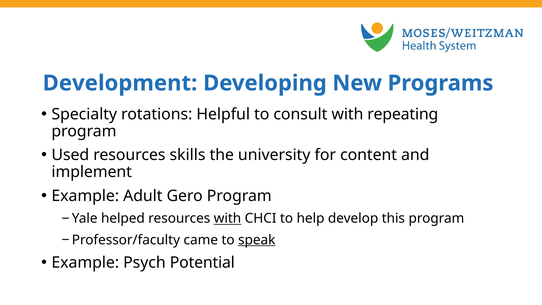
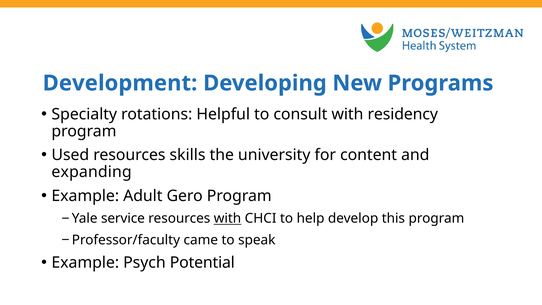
repeating: repeating -> residency
implement: implement -> expanding
helped: helped -> service
speak underline: present -> none
